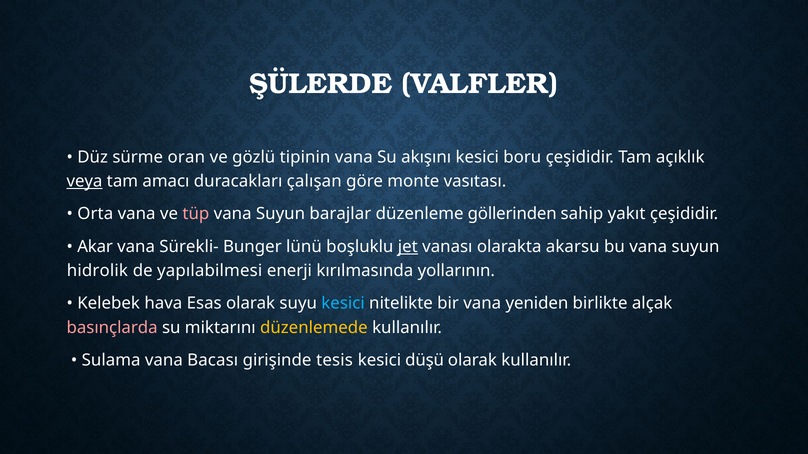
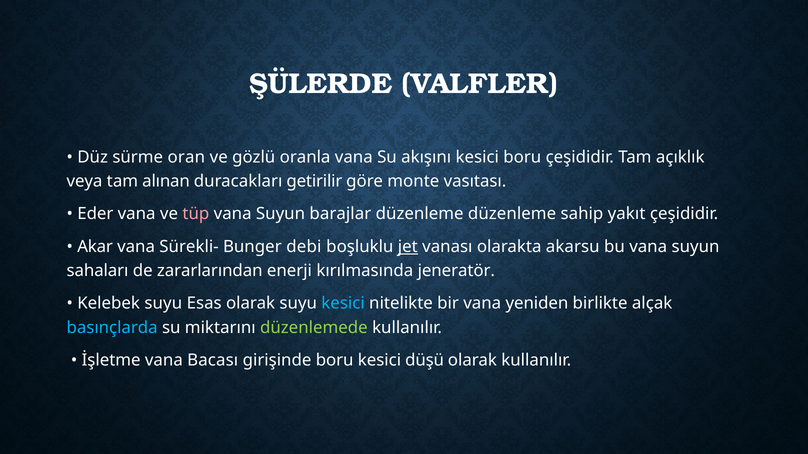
tipinin: tipinin -> oranla
veya underline: present -> none
amacı: amacı -> alınan
çalışan: çalışan -> getirilir
Orta: Orta -> Eder
düzenleme göllerinden: göllerinden -> düzenleme
lünü: lünü -> debi
hidrolik: hidrolik -> sahaları
yapılabilmesi: yapılabilmesi -> zararlarından
yollarının: yollarının -> jeneratör
Kelebek hava: hava -> suyu
basınçlarda colour: pink -> light blue
düzenlemede colour: yellow -> light green
Sulama: Sulama -> İşletme
girişinde tesis: tesis -> boru
